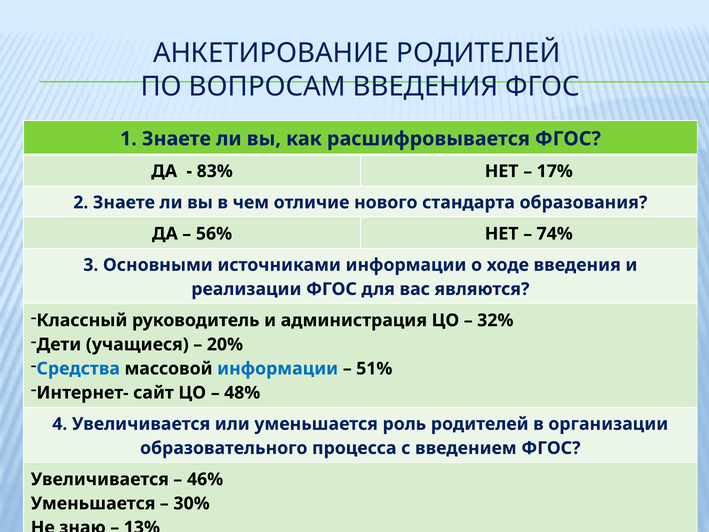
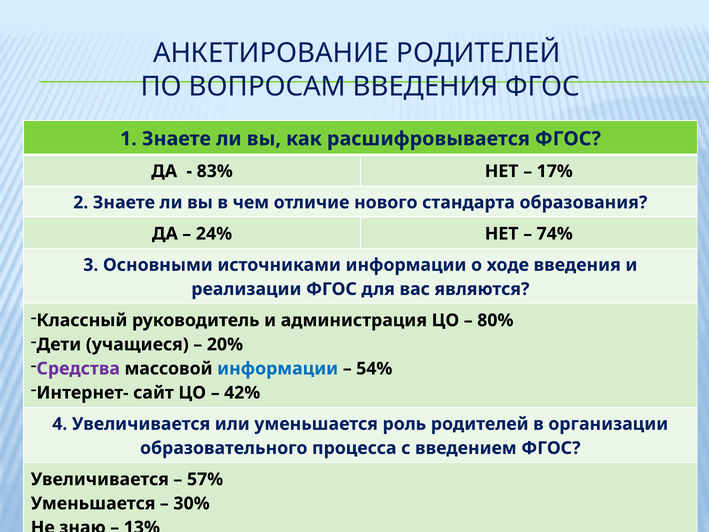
56%: 56% -> 24%
32%: 32% -> 80%
Средства colour: blue -> purple
51%: 51% -> 54%
48%: 48% -> 42%
46%: 46% -> 57%
